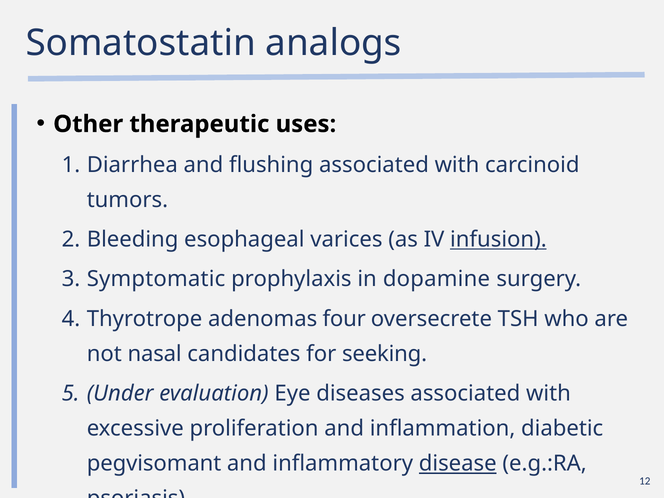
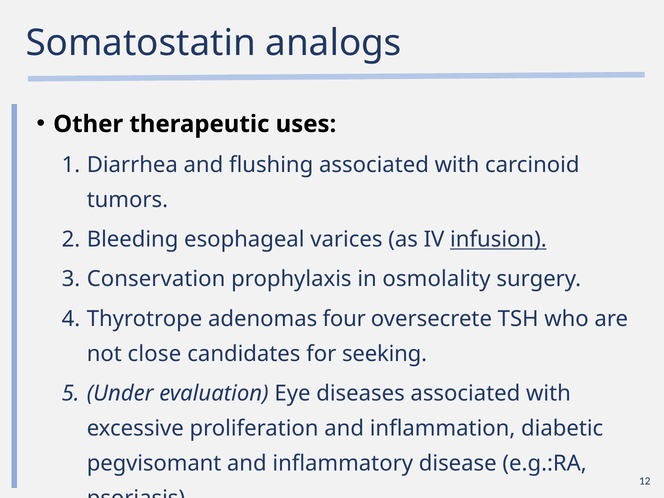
Symptomatic: Symptomatic -> Conservation
dopamine: dopamine -> osmolality
nasal: nasal -> close
disease underline: present -> none
